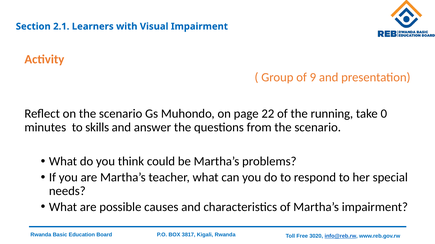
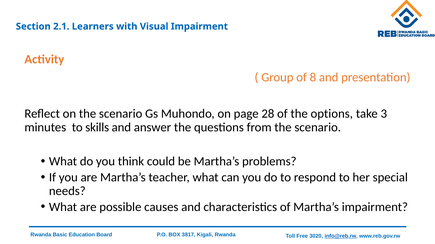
9: 9 -> 8
22: 22 -> 28
running: running -> options
0: 0 -> 3
